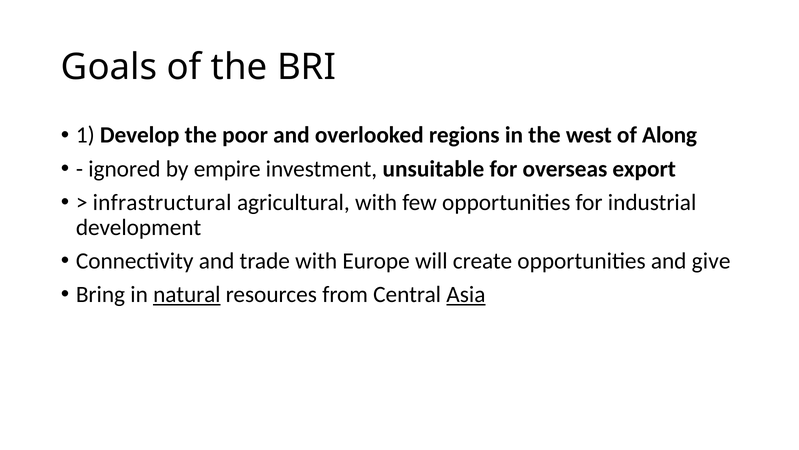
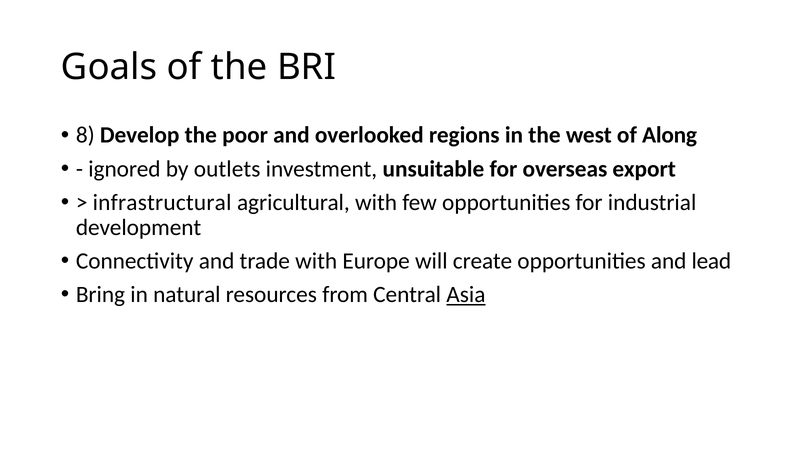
1: 1 -> 8
empire: empire -> outlets
give: give -> lead
natural underline: present -> none
